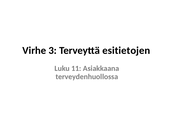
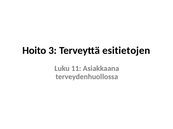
Virhe: Virhe -> Hoito
